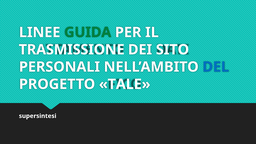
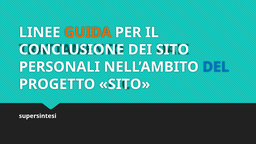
GUIDA colour: green -> orange
TRASMISSIONE: TRASMISSIONE -> CONCLUSIONE
PROGETTO TALE: TALE -> SITO
